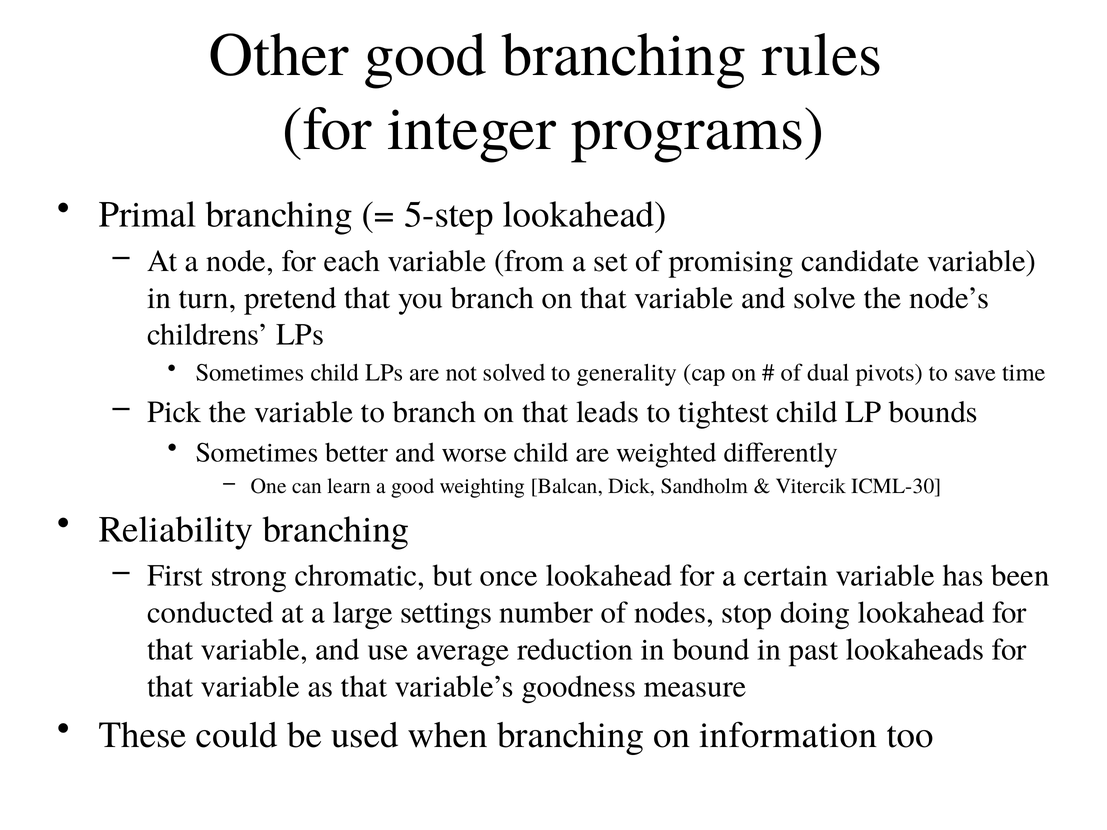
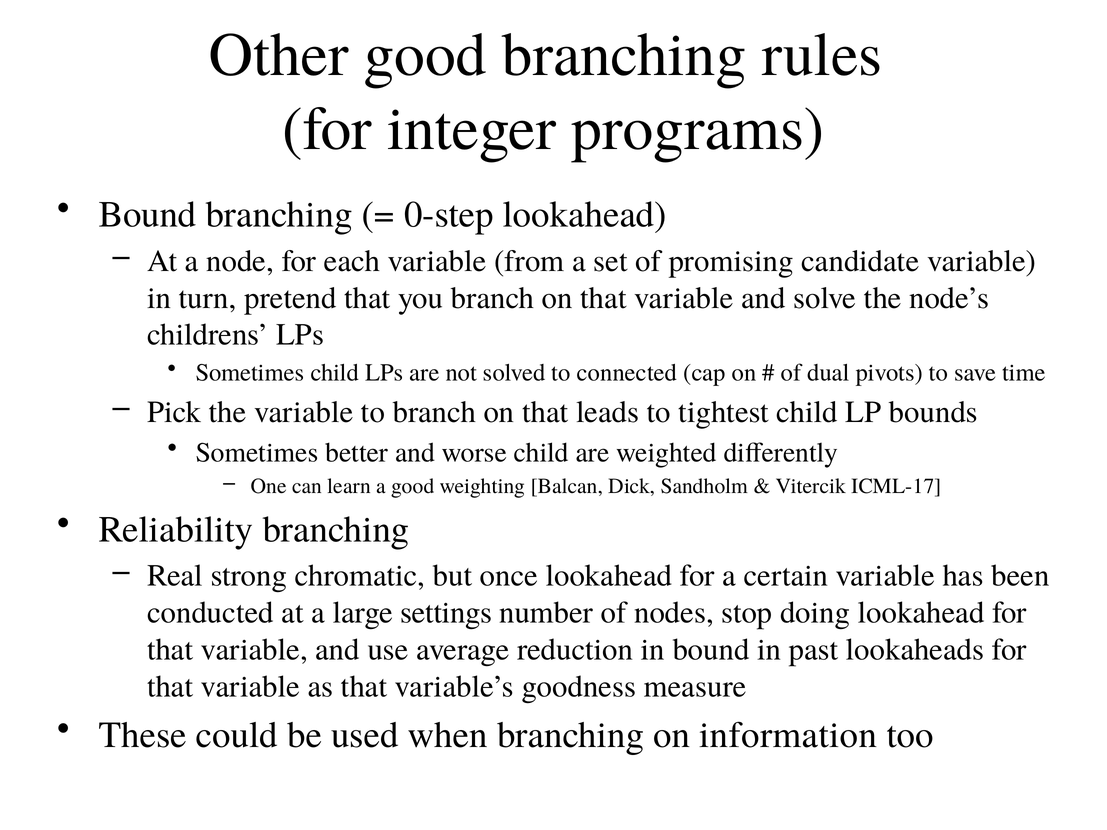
Primal at (148, 215): Primal -> Bound
5-step: 5-step -> 0-step
generality: generality -> connected
ICML-30: ICML-30 -> ICML-17
First: First -> Real
